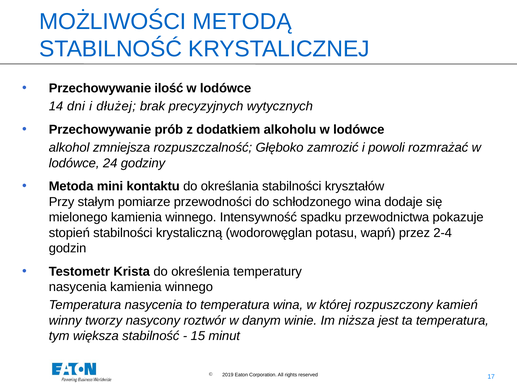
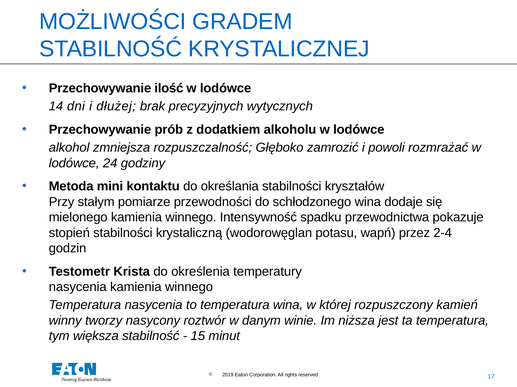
METODĄ: METODĄ -> GRADEM
